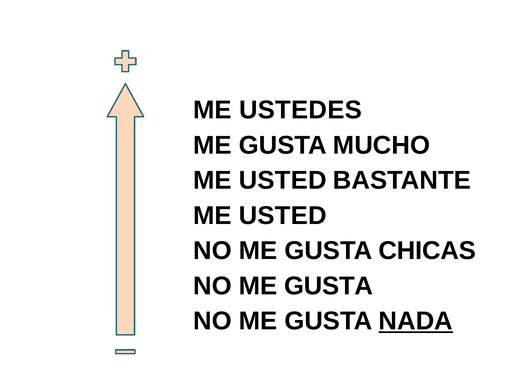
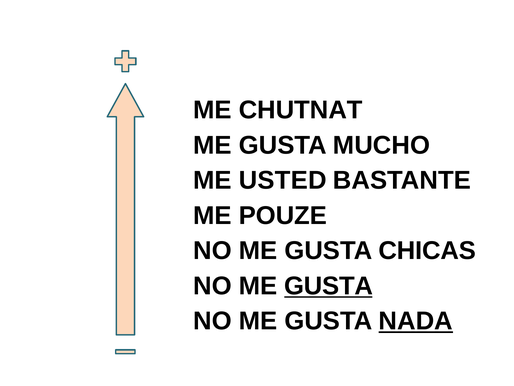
USTEDES: USTEDES -> CHUTNAT
USTED at (283, 215): USTED -> POUZE
GUSTA at (329, 286) underline: none -> present
